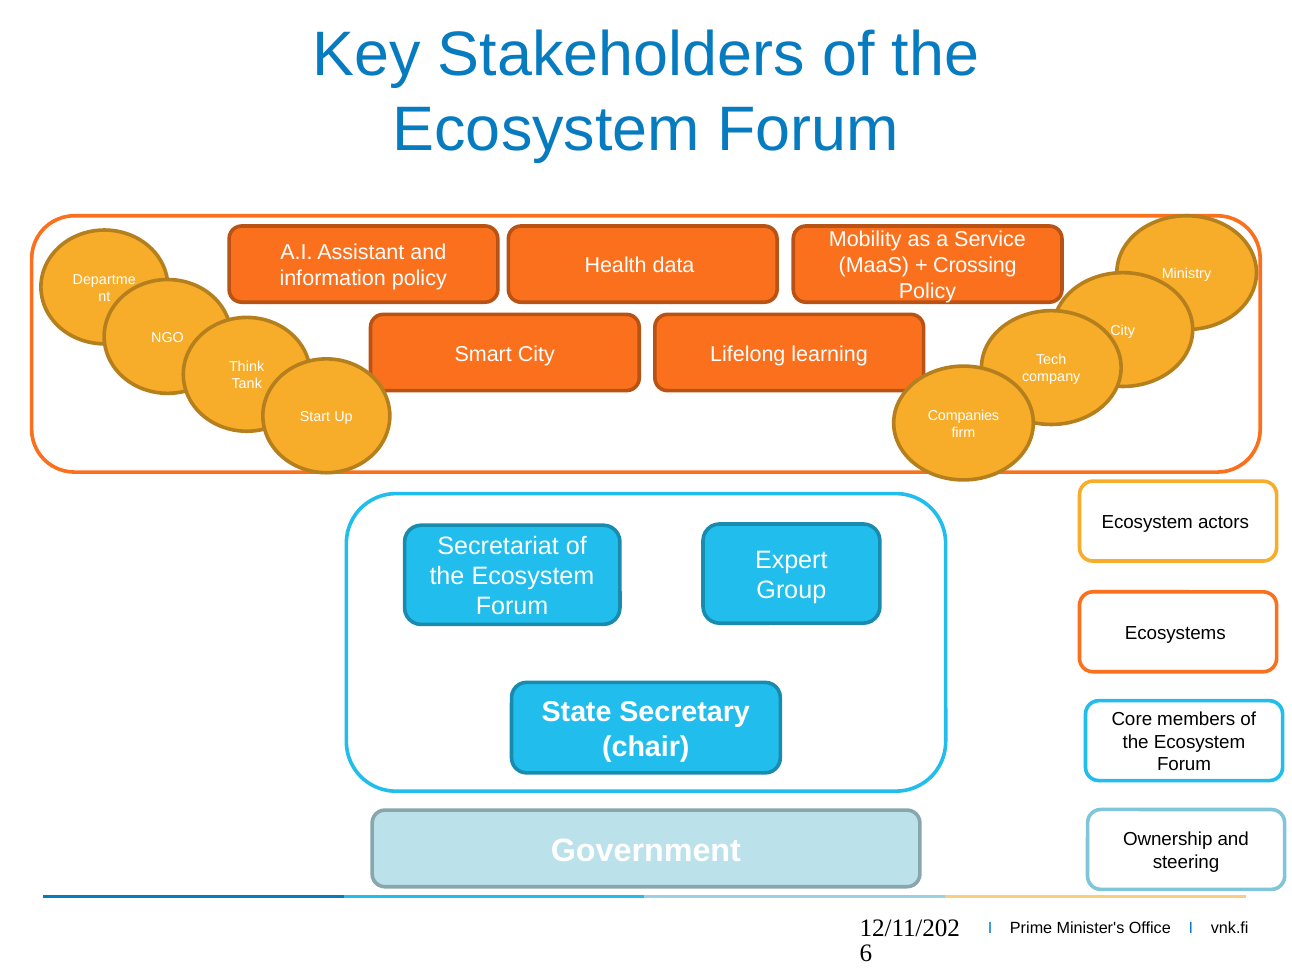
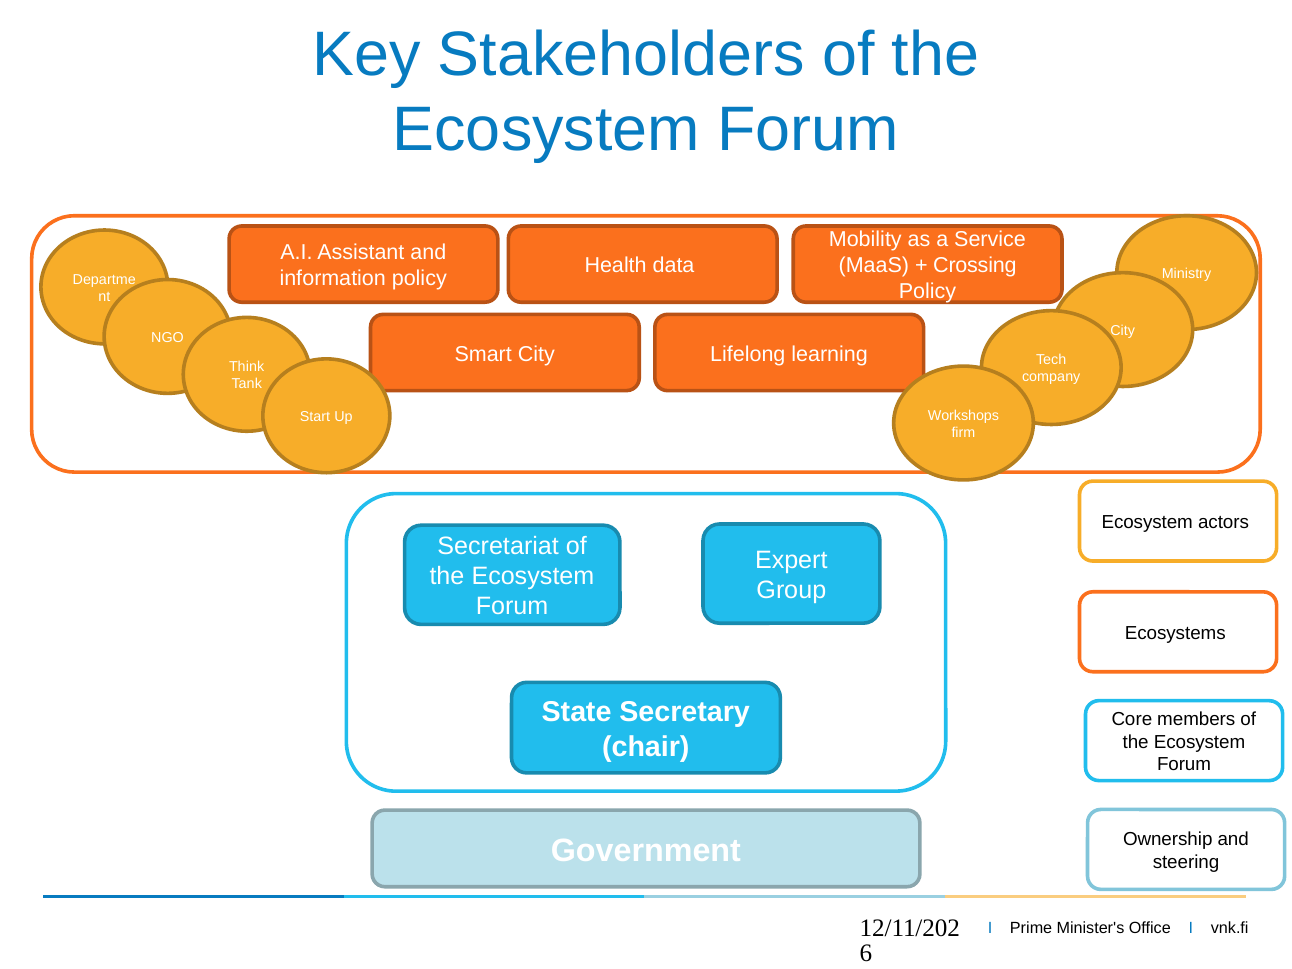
Companies: Companies -> Workshops
